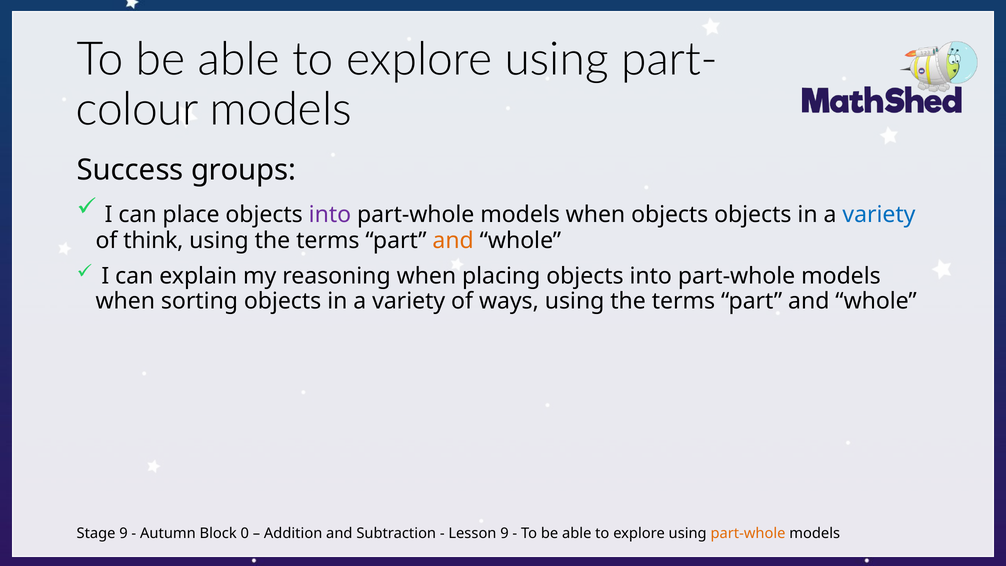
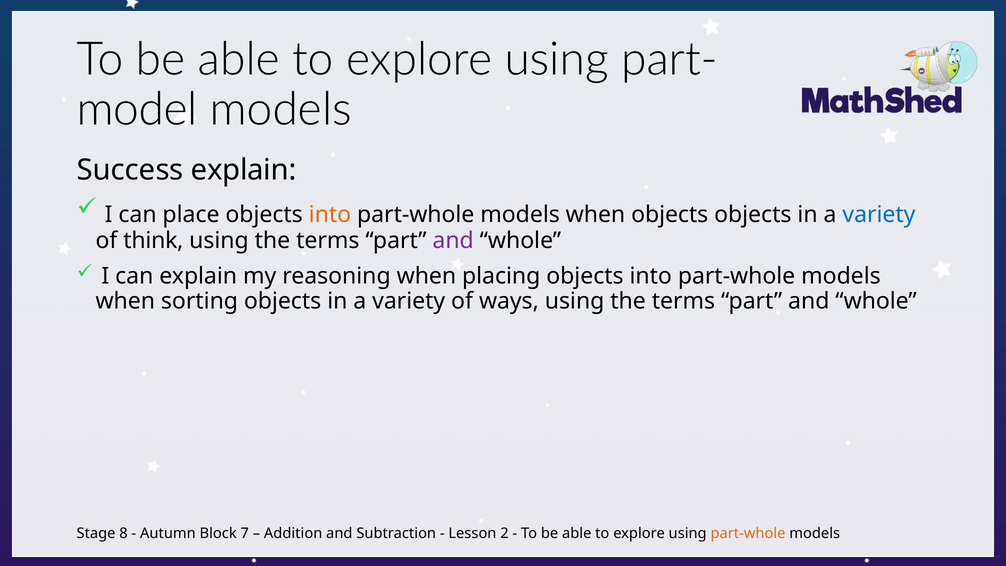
colour: colour -> model
Success groups: groups -> explain
into at (330, 214) colour: purple -> orange
and at (453, 241) colour: orange -> purple
Stage 9: 9 -> 8
0: 0 -> 7
Lesson 9: 9 -> 2
